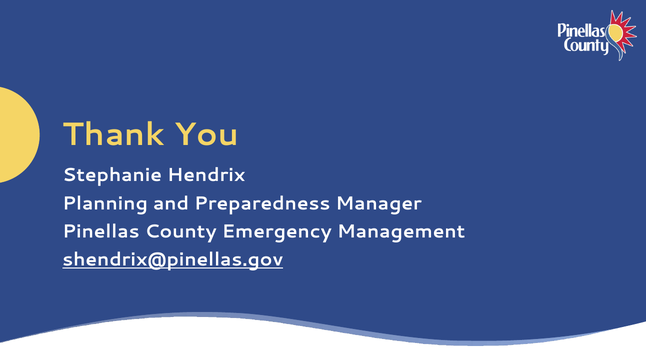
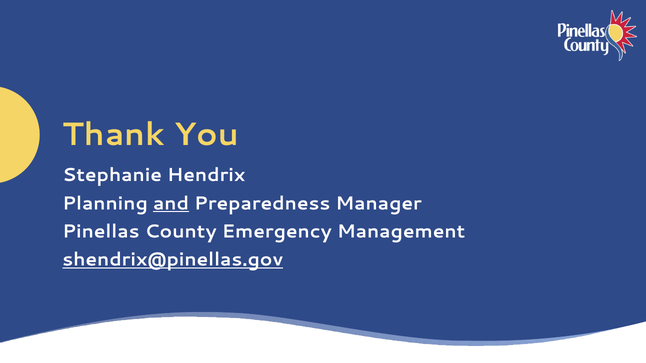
and underline: none -> present
